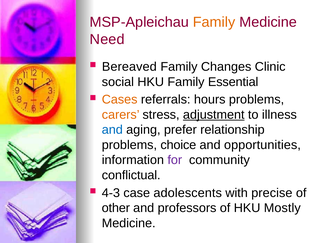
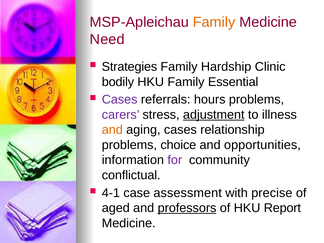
Bereaved: Bereaved -> Strategies
Changes: Changes -> Hardship
social: social -> bodily
Cases at (120, 100) colour: orange -> purple
carers colour: orange -> purple
and at (112, 130) colour: blue -> orange
aging prefer: prefer -> cases
4-3: 4-3 -> 4-1
adolescents: adolescents -> assessment
other: other -> aged
professors underline: none -> present
Mostly: Mostly -> Report
